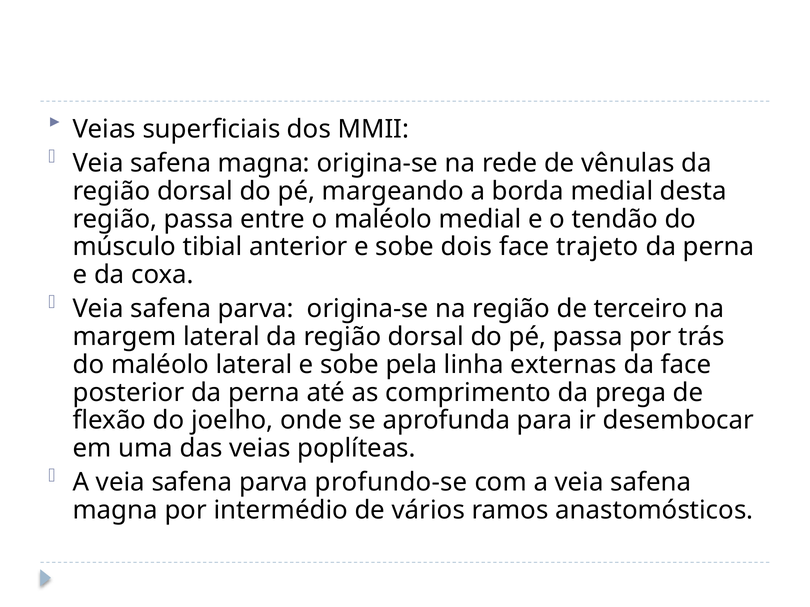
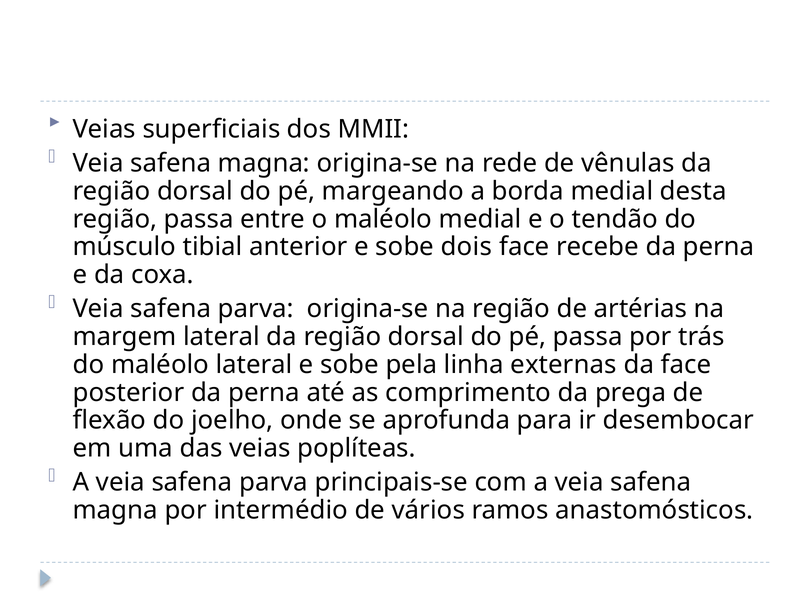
trajeto: trajeto -> recebe
terceiro: terceiro -> artérias
profundo-se: profundo-se -> principais-se
